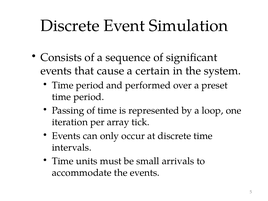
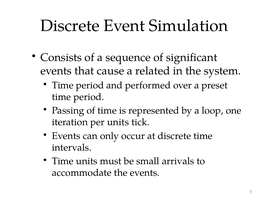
certain: certain -> related
per array: array -> units
